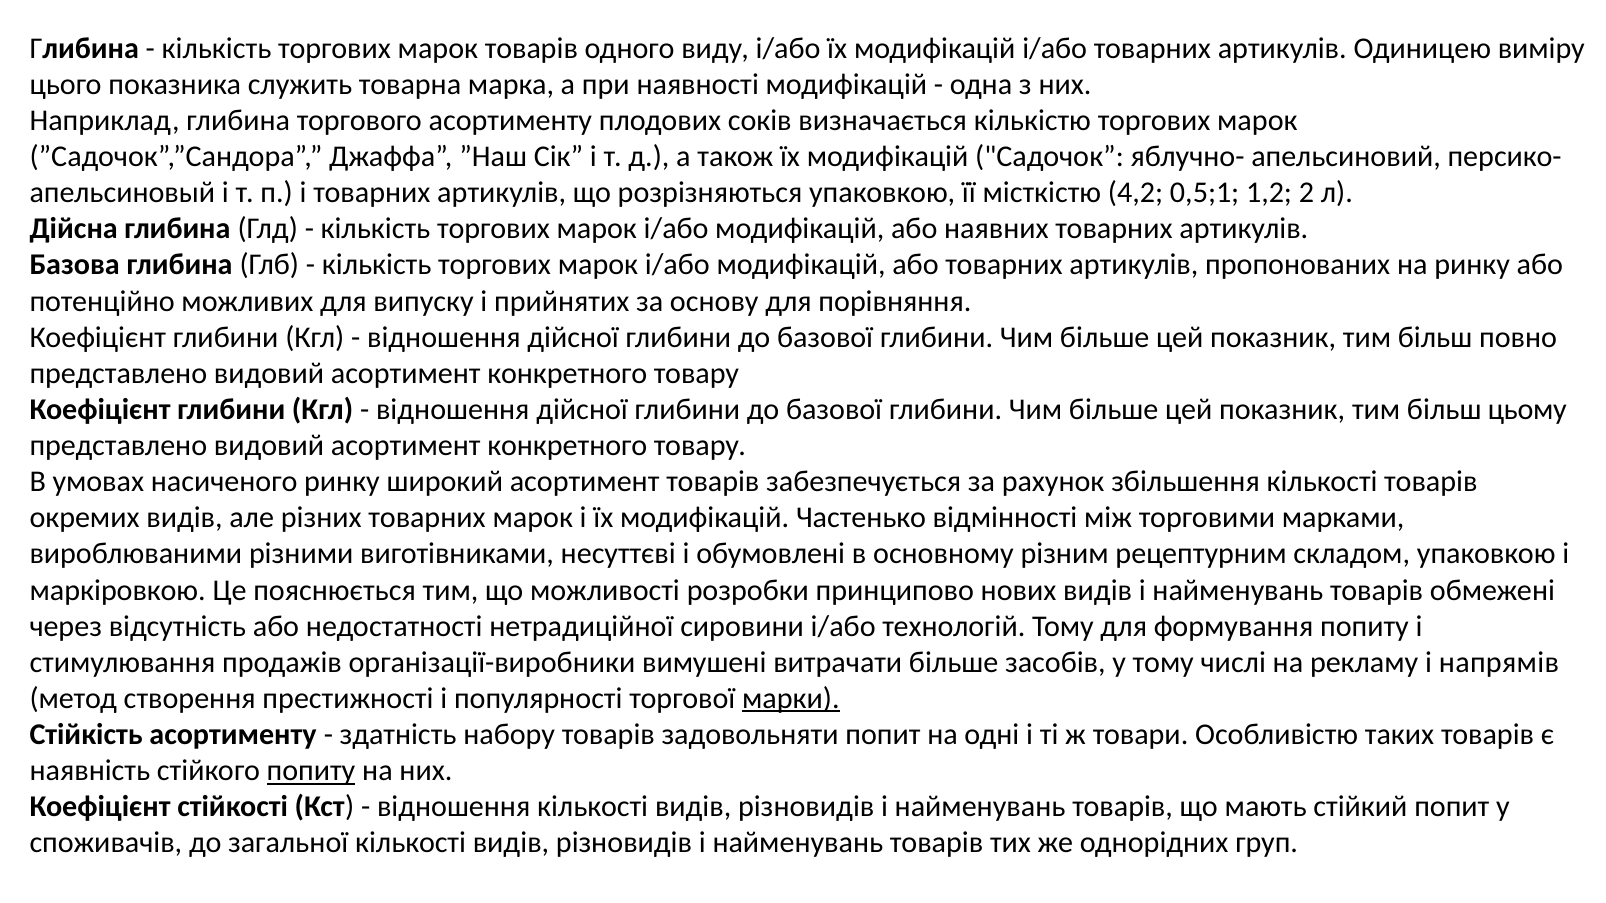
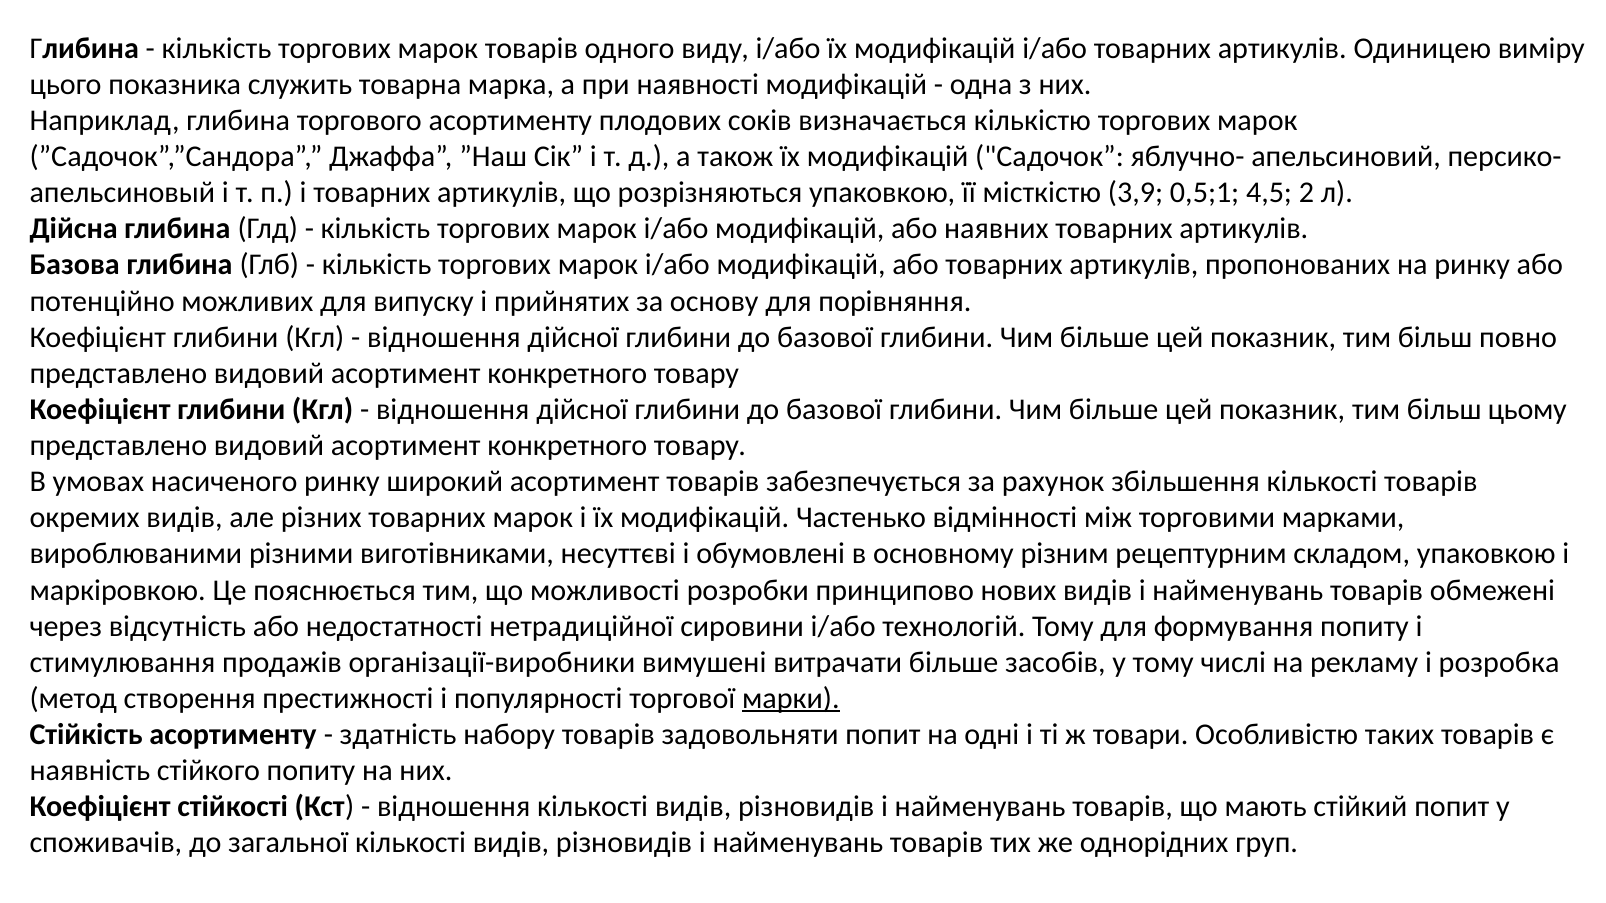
4,2: 4,2 -> 3,9
1,2: 1,2 -> 4,5
напрямів: напрямів -> розробка
попиту at (311, 771) underline: present -> none
